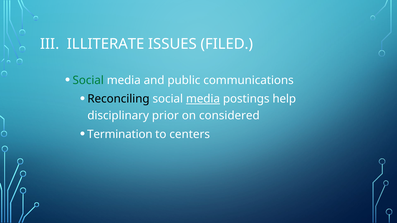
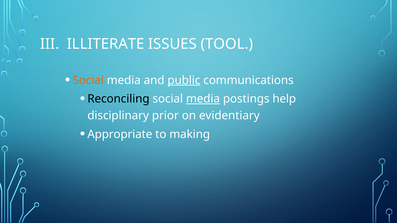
FILED: FILED -> TOOL
Social at (88, 80) colour: green -> orange
public underline: none -> present
considered: considered -> evidentiary
Termination: Termination -> Appropriate
centers: centers -> making
